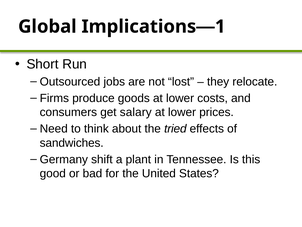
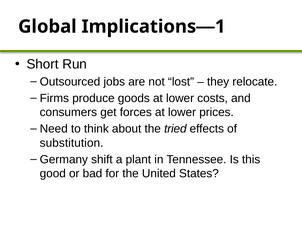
salary: salary -> forces
sandwiches: sandwiches -> substitution
